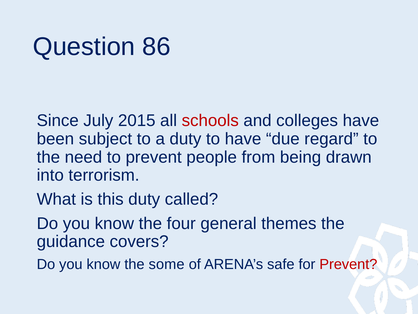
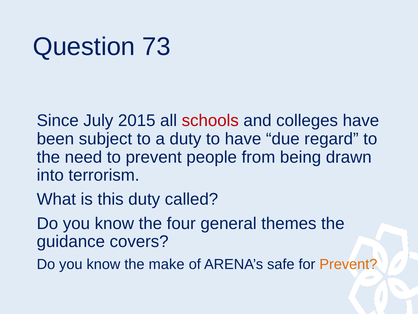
86: 86 -> 73
some: some -> make
Prevent at (348, 264) colour: red -> orange
